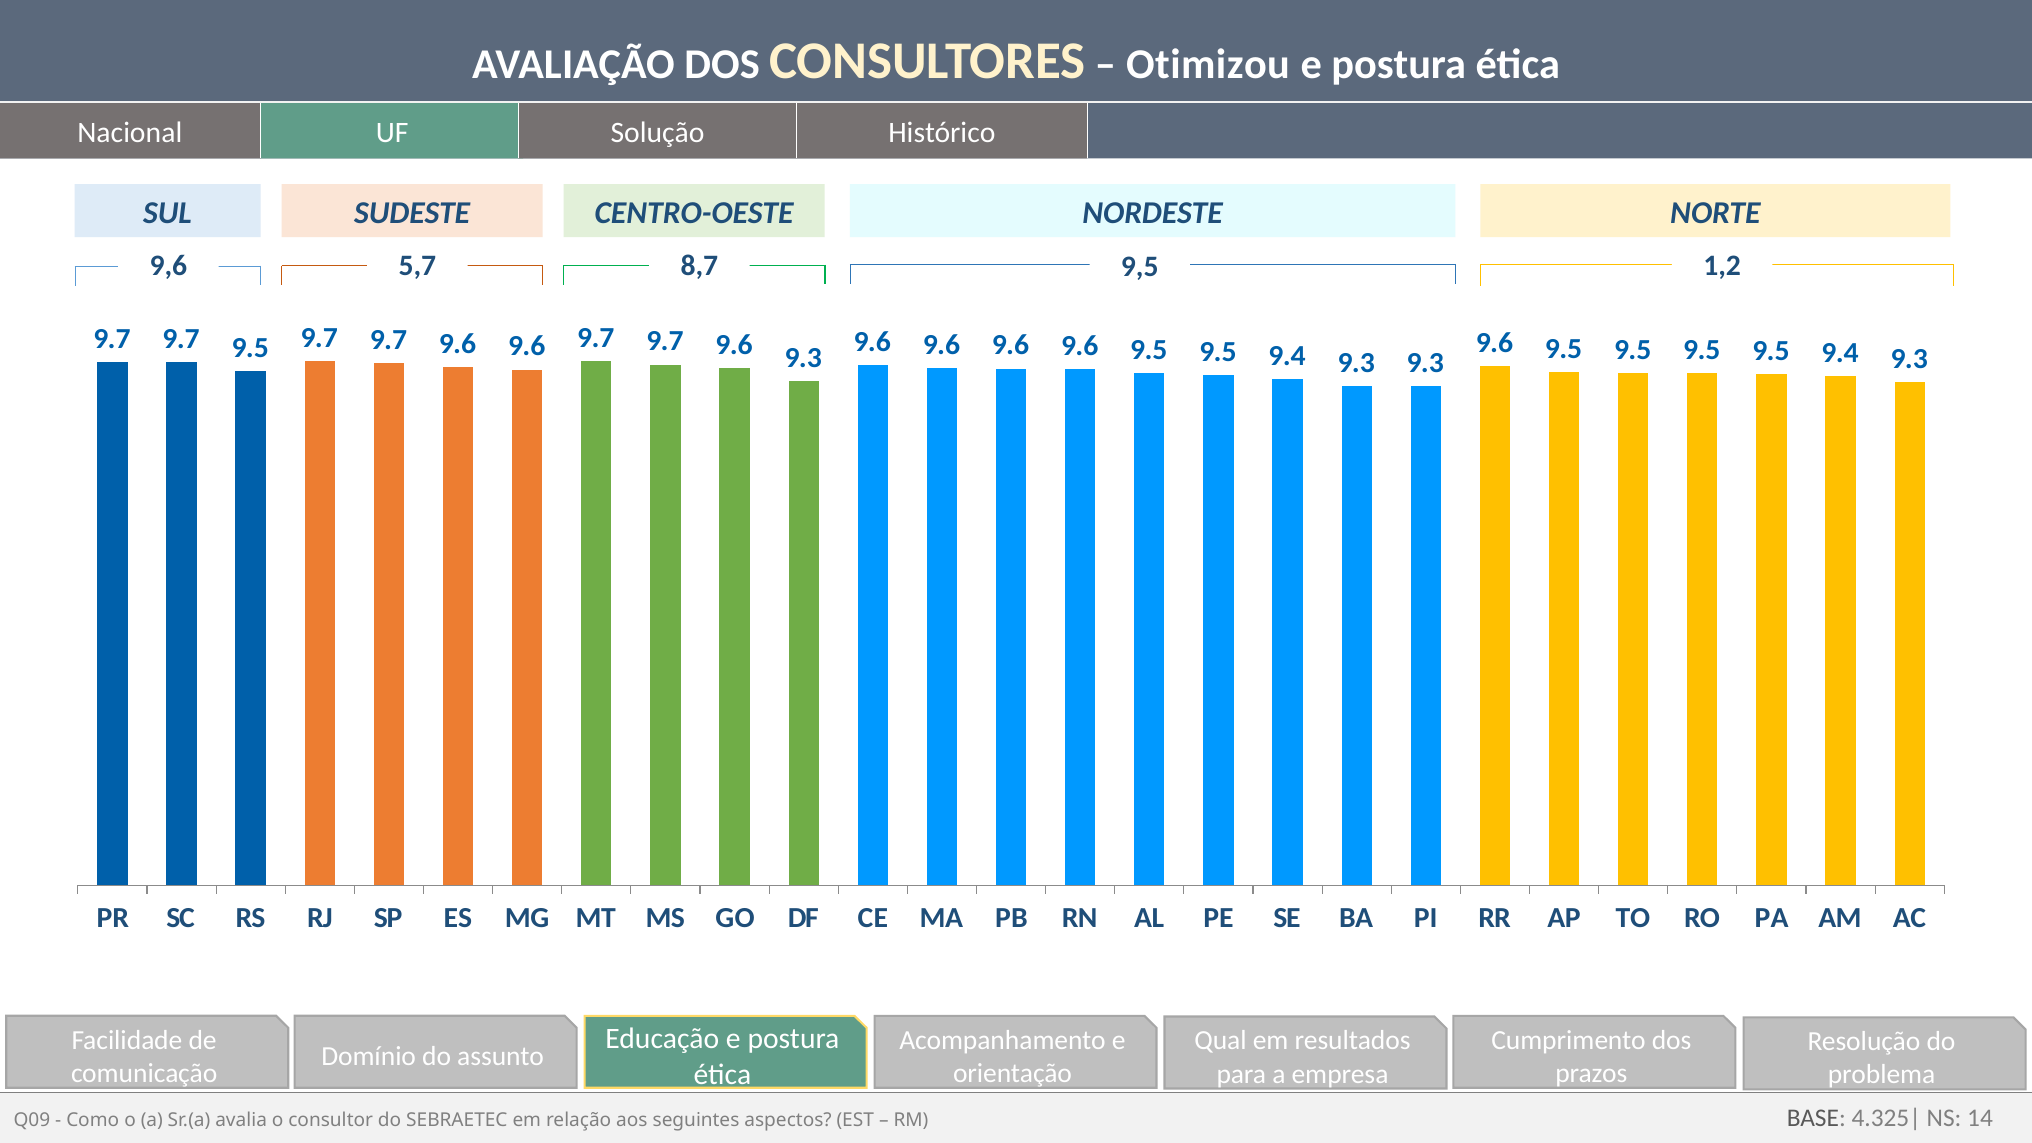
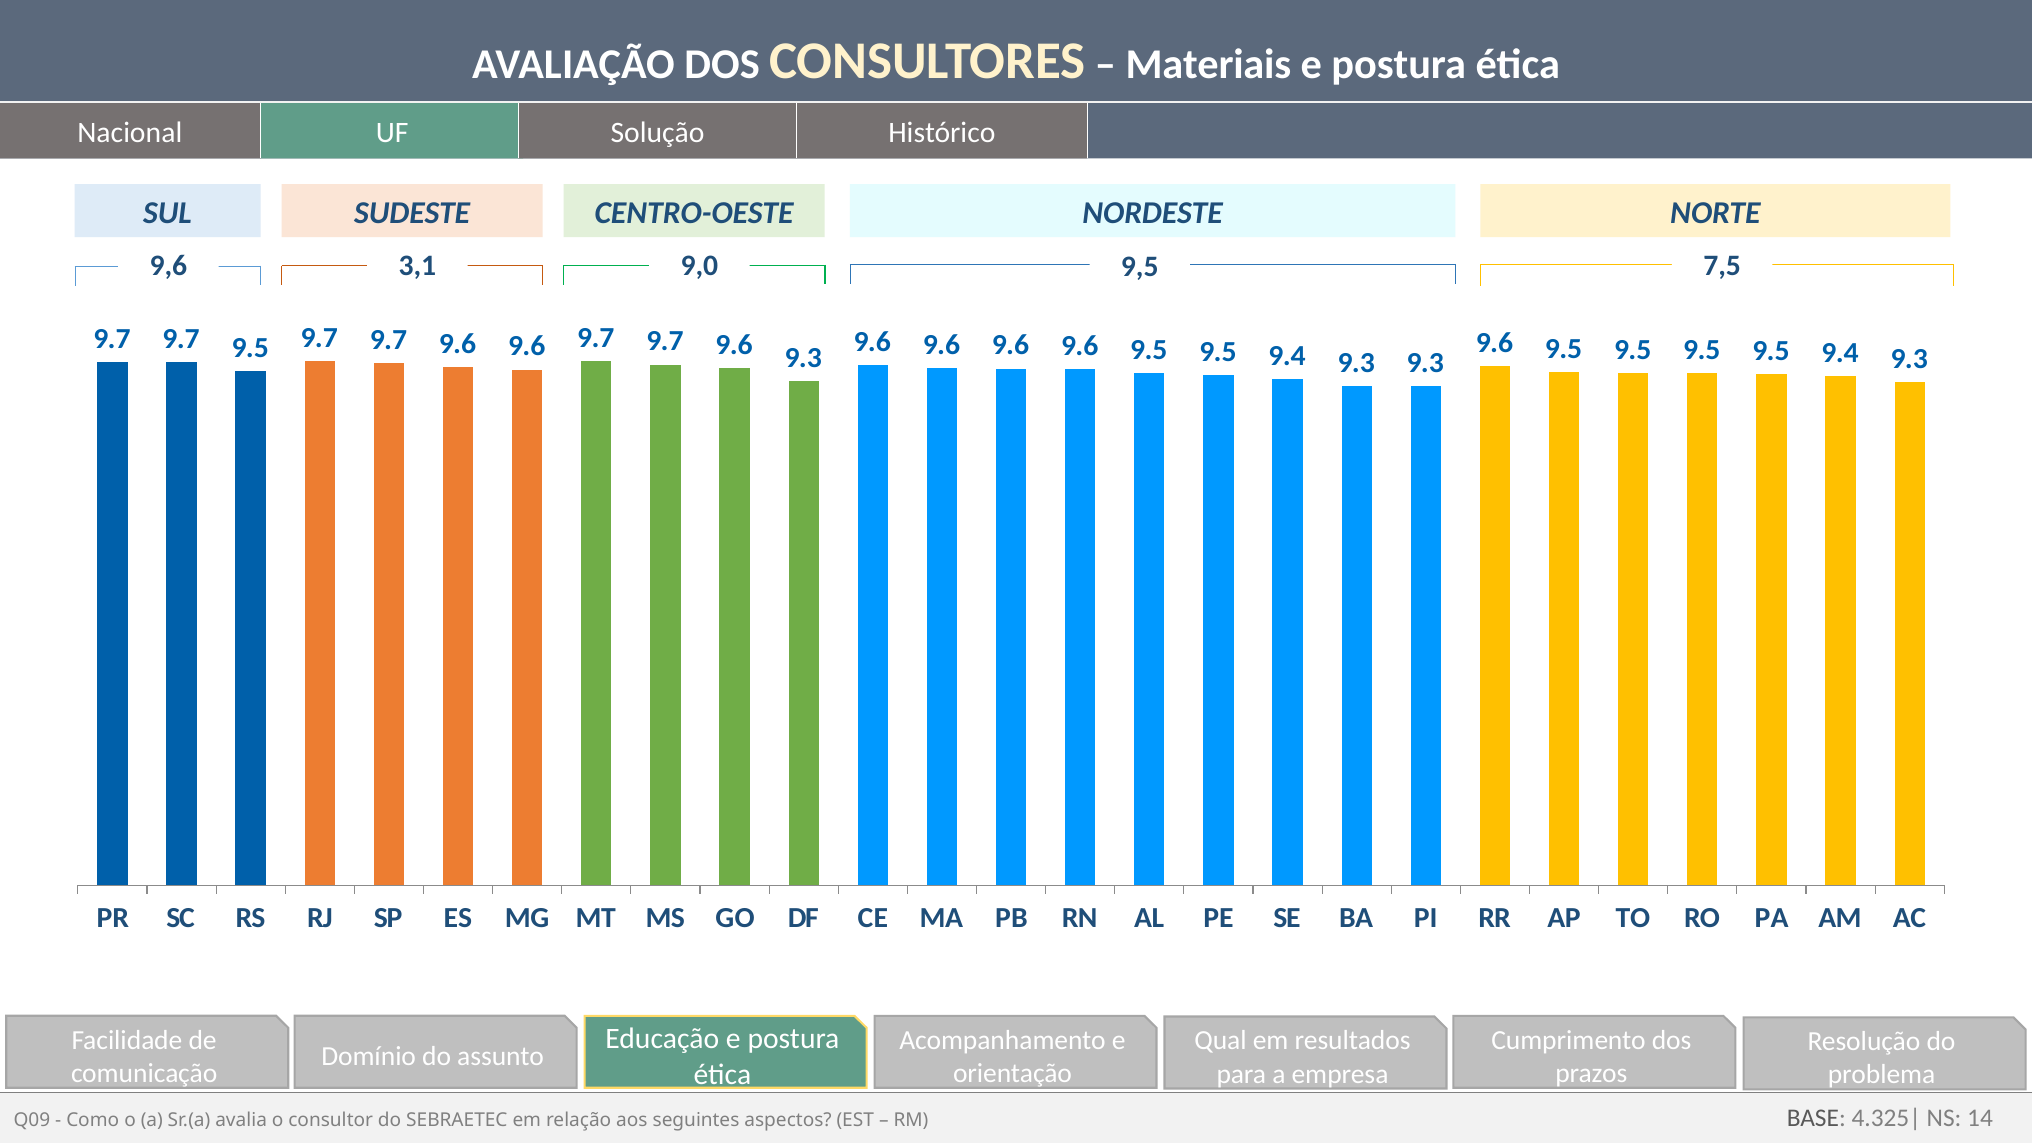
Otimizou: Otimizou -> Materiais
5,7: 5,7 -> 3,1
8,7: 8,7 -> 9,0
1,2: 1,2 -> 7,5
